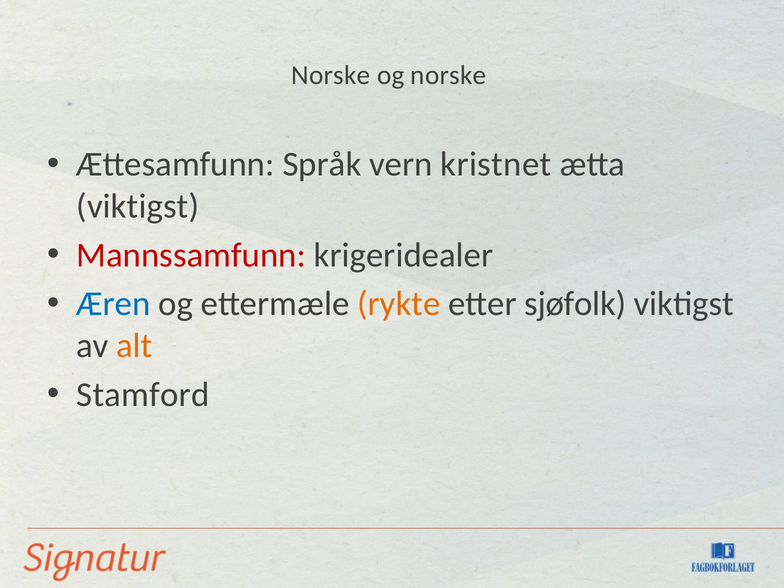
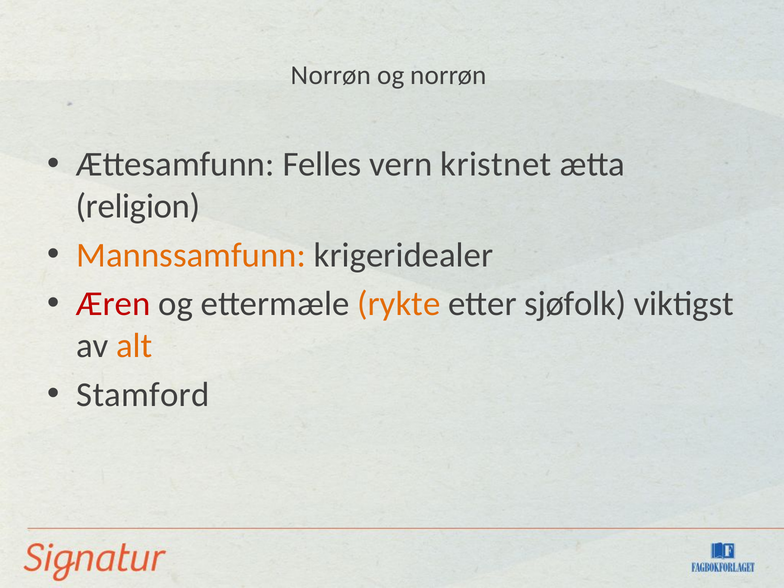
Norske at (331, 75): Norske -> Norrøn
og norske: norske -> norrøn
Språk: Språk -> Felles
viktigst at (138, 206): viktigst -> religion
Mannssamfunn colour: red -> orange
Æren colour: blue -> red
